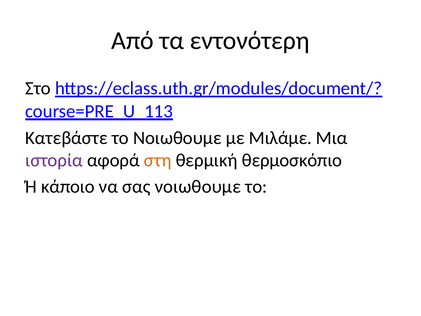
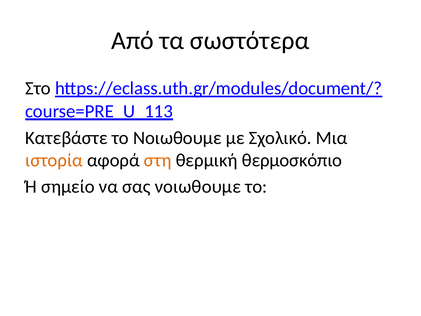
εντονότερη: εντονότερη -> σωστότερα
Μιλάμε: Μιλάμε -> Σχολικό
ιστορία colour: purple -> orange
κάποιο: κάποιο -> σημείο
